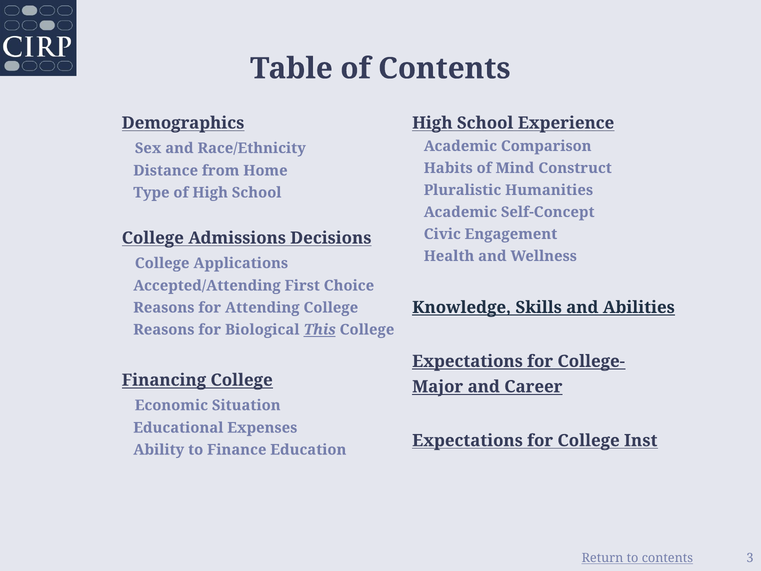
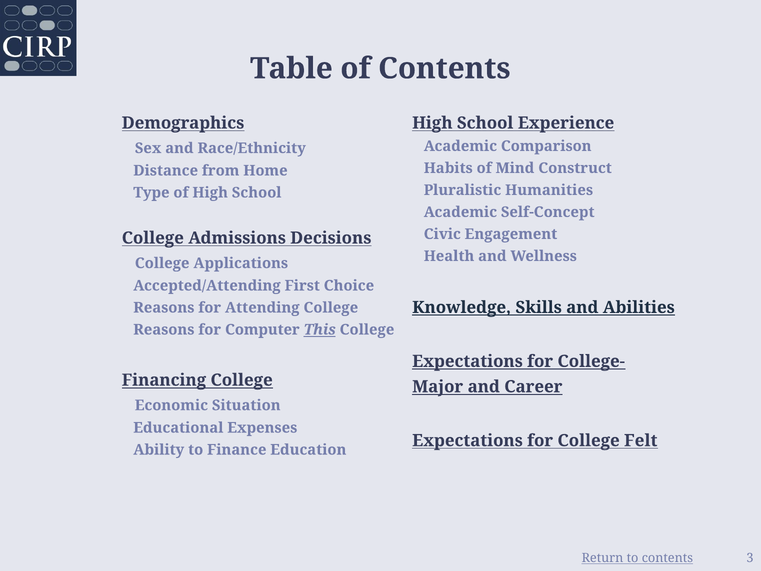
Biological: Biological -> Computer
Inst: Inst -> Felt
